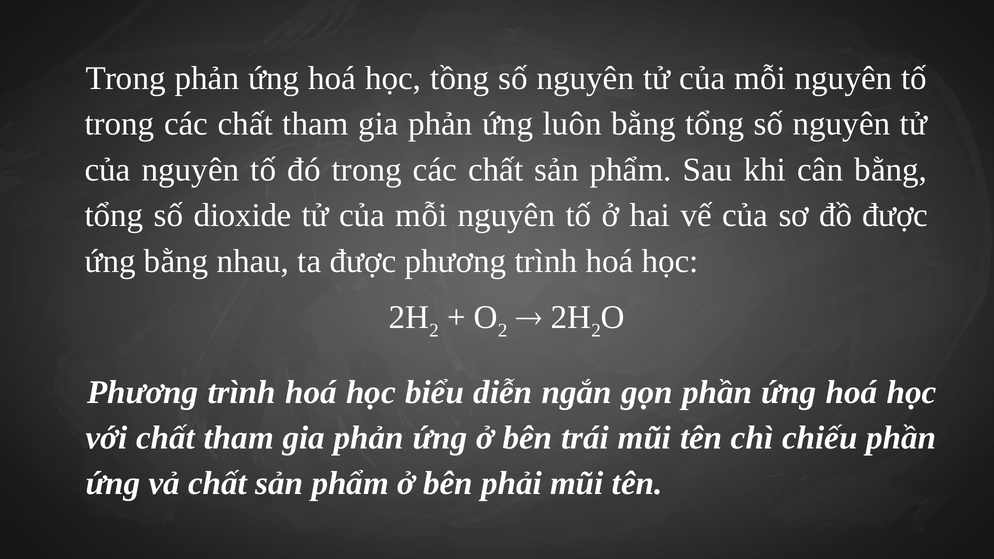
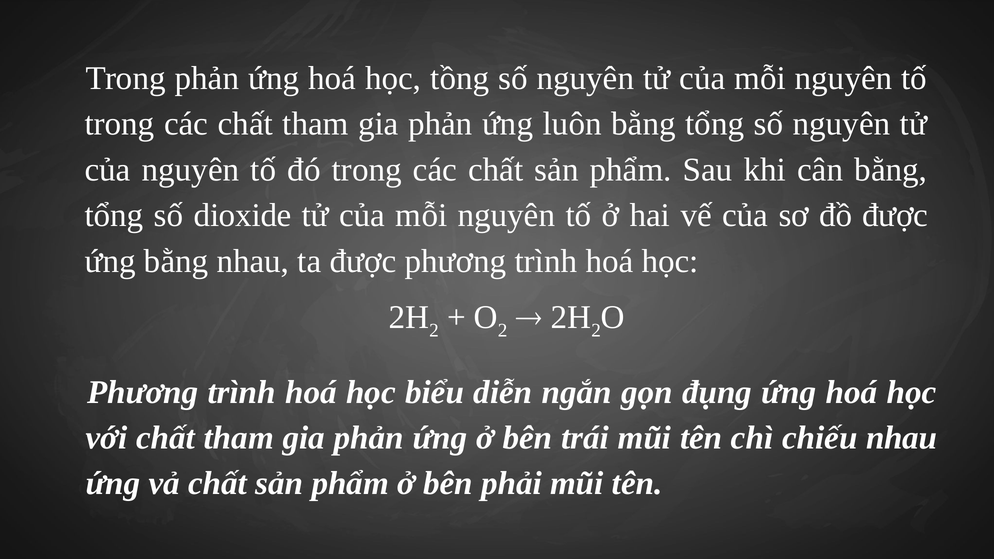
gọn phần: phần -> đụng
chiếu phần: phần -> nhau
